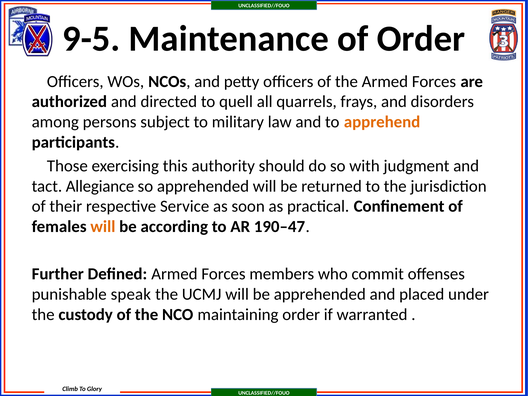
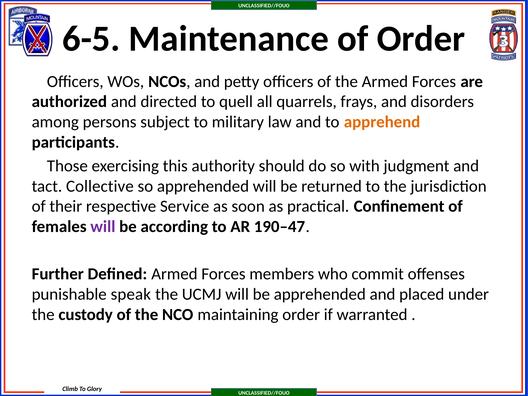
9-5: 9-5 -> 6-5
Allegiance: Allegiance -> Collective
will at (103, 227) colour: orange -> purple
